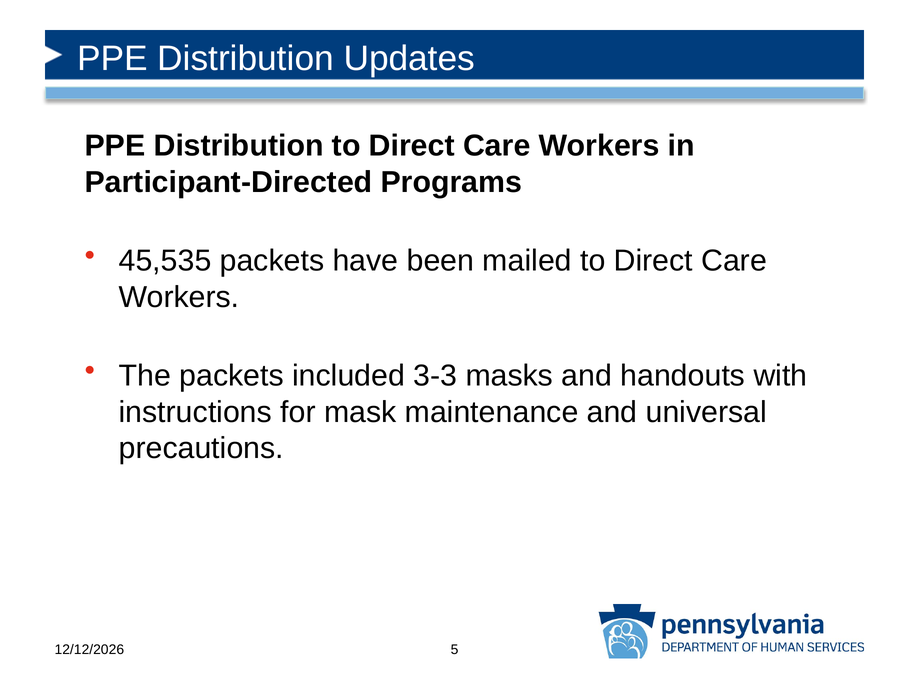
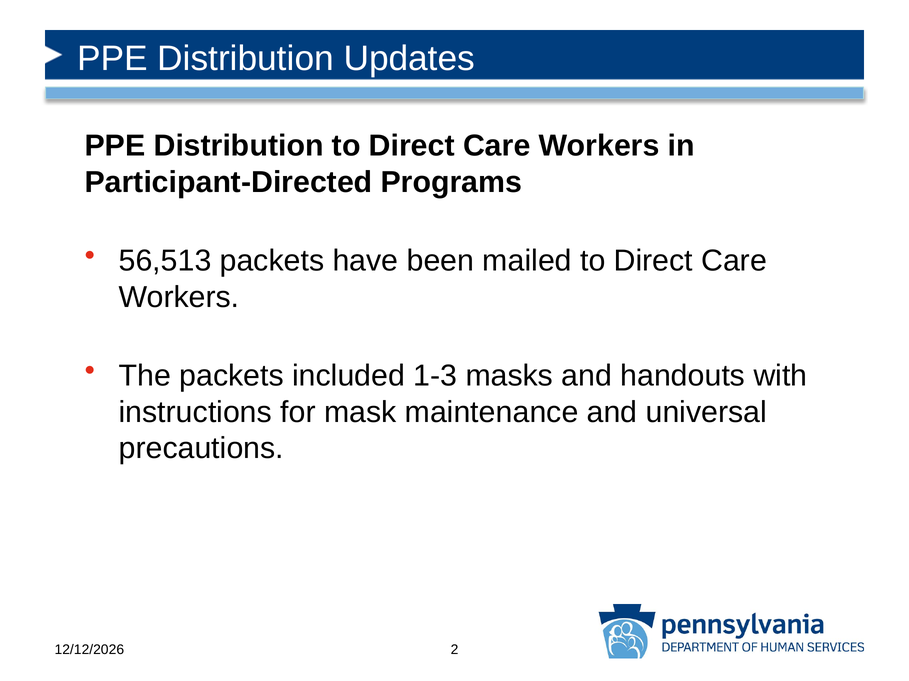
45,535: 45,535 -> 56,513
3-3: 3-3 -> 1-3
5: 5 -> 2
